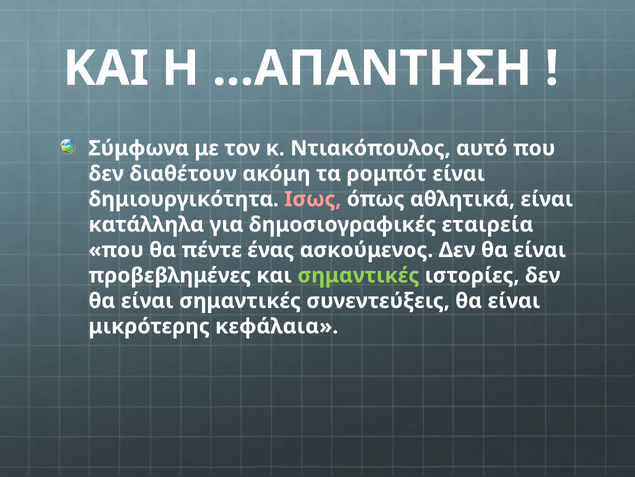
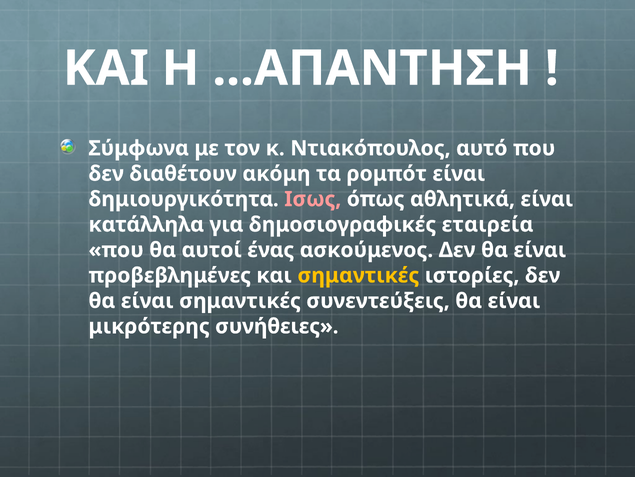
πέντε: πέντε -> αυτοί
σημαντικές at (358, 275) colour: light green -> yellow
κεφάλαια: κεφάλαια -> συνήθειες
